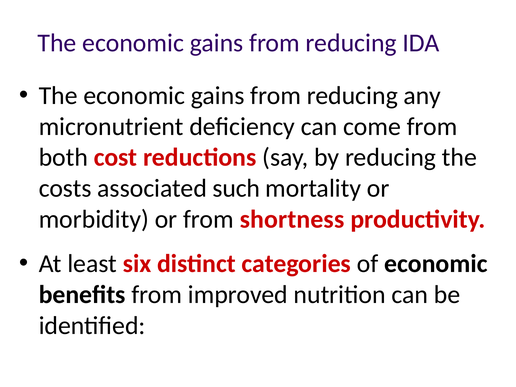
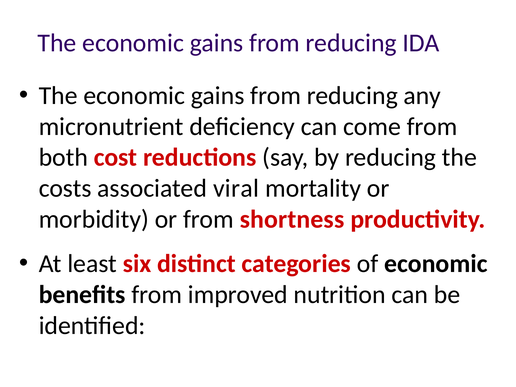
such: such -> viral
